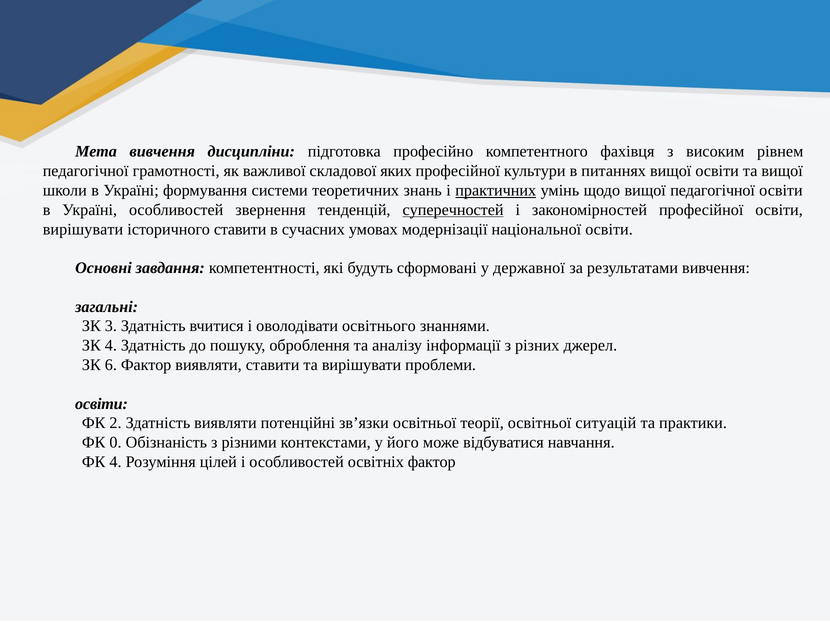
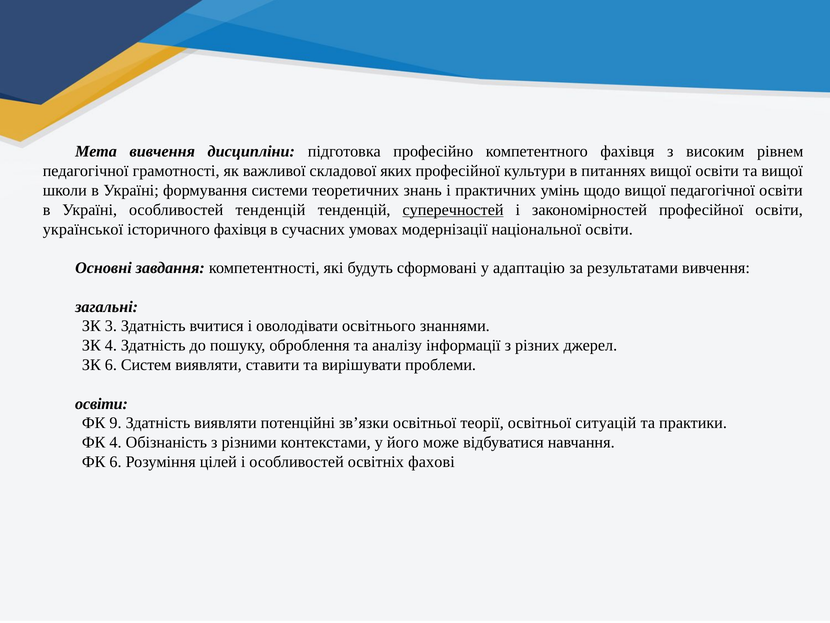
практичних underline: present -> none
особливостей звернення: звернення -> тенденцій
вирішувати at (83, 229): вирішувати -> української
історичного ставити: ставити -> фахівця
державної: державної -> адаптацію
6 Фактор: Фактор -> Систем
2: 2 -> 9
ФК 0: 0 -> 4
ФК 4: 4 -> 6
освітніх фактор: фактор -> фахові
